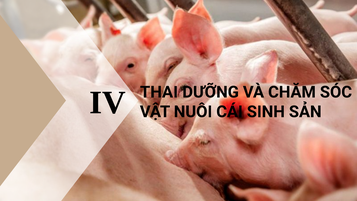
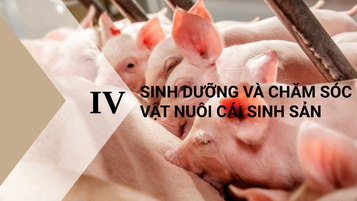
IV THAI: THAI -> SINH
